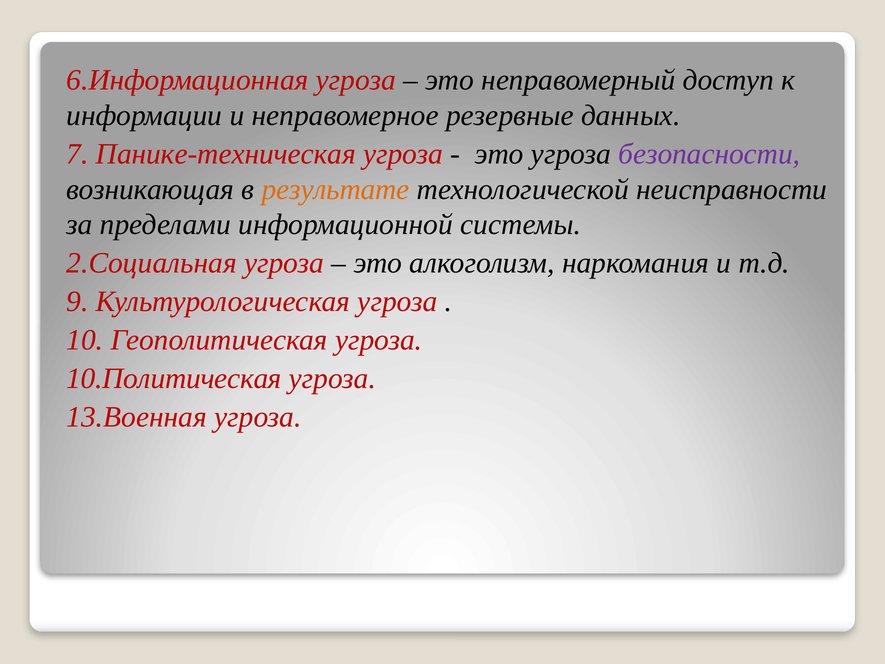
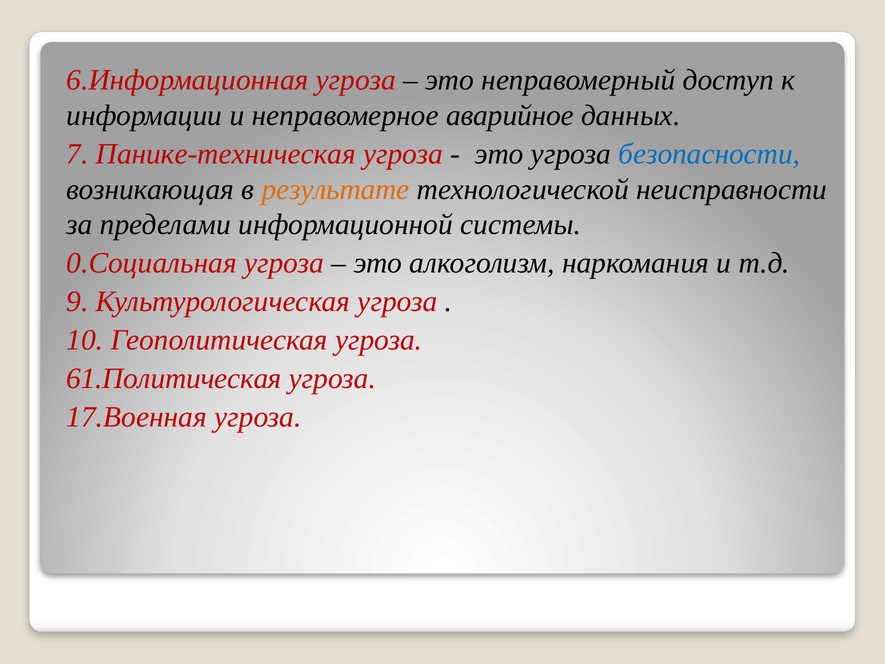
резервные: резервные -> аварийное
безопасности colour: purple -> blue
2.Социальная: 2.Социальная -> 0.Социальная
10.Политическая: 10.Политическая -> 61.Политическая
13.Военная: 13.Военная -> 17.Военная
